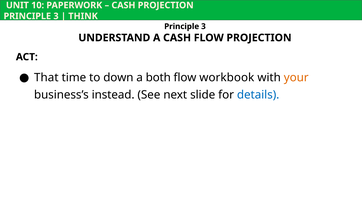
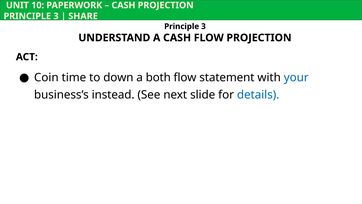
THINK: THINK -> SHARE
That: That -> Coin
workbook: workbook -> statement
your colour: orange -> blue
